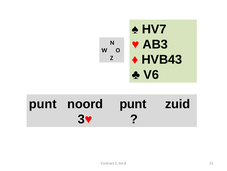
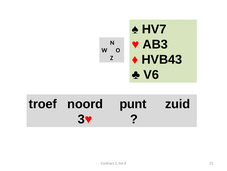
punt at (43, 104): punt -> troef
